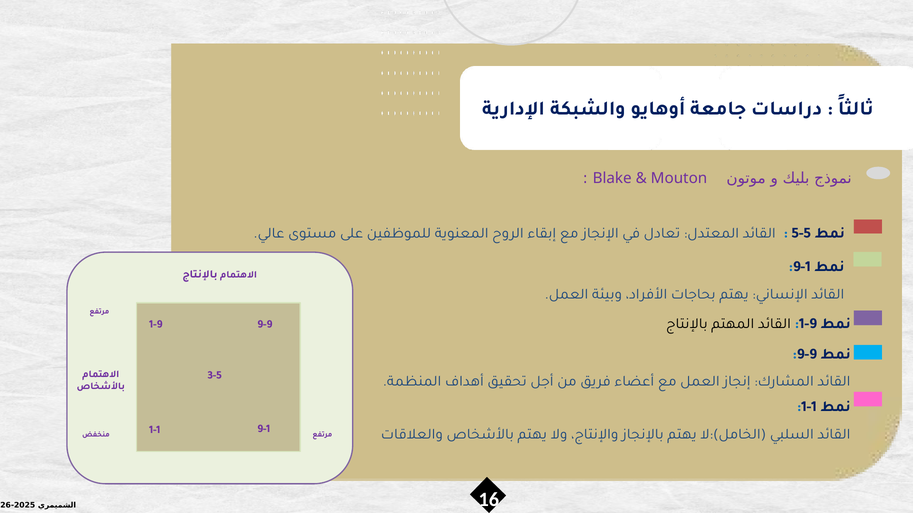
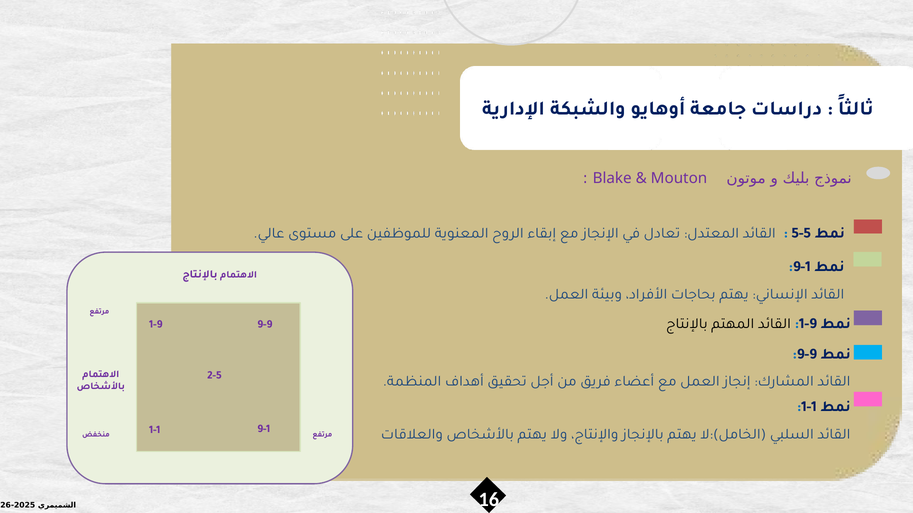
3-5: 3-5 -> 2-5
